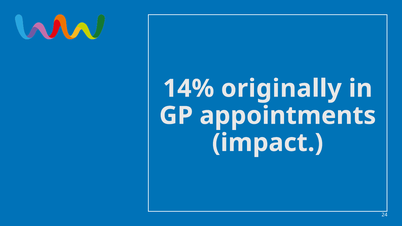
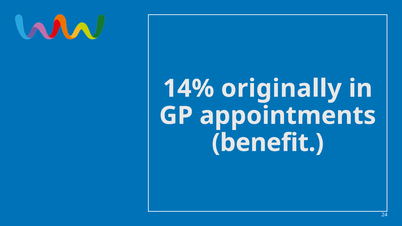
impact: impact -> benefit
